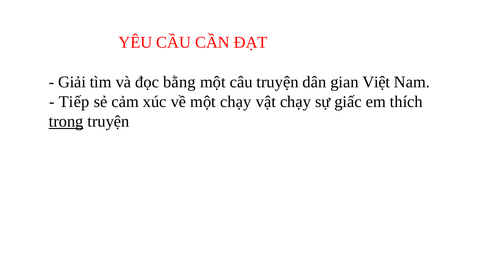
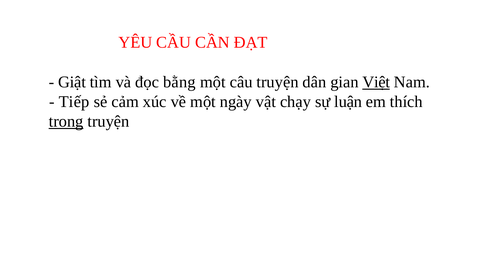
Giải: Giải -> Giật
Việt underline: none -> present
một chạy: chạy -> ngày
giấc: giấc -> luận
